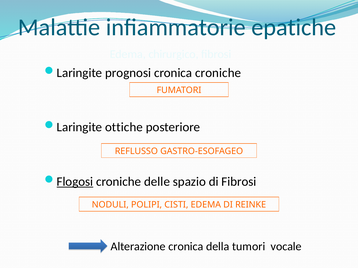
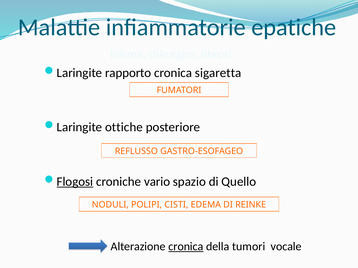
prognosi: prognosi -> rapporto
cronica croniche: croniche -> sigaretta
delle: delle -> vario
di Fibrosi: Fibrosi -> Quello
cronica at (186, 247) underline: none -> present
